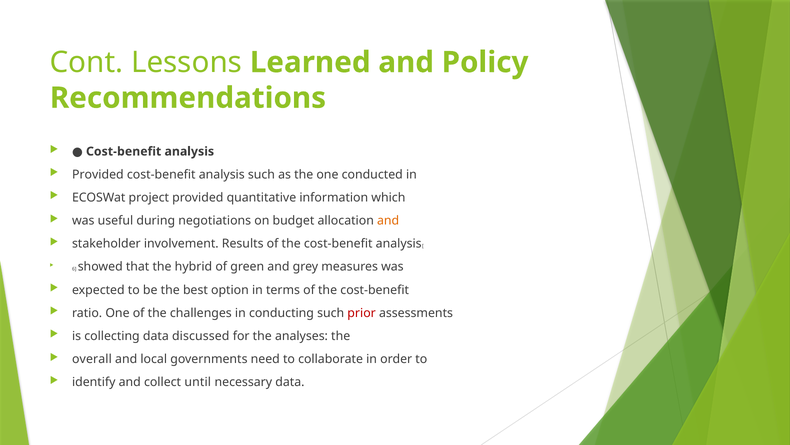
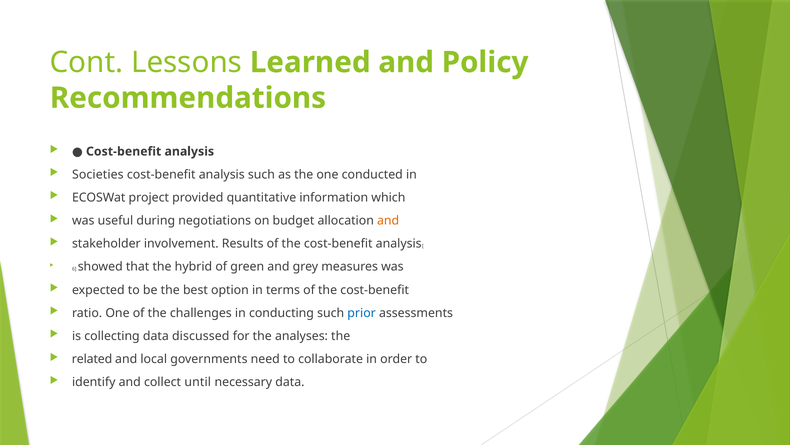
Provided at (98, 174): Provided -> Societies
prior colour: red -> blue
overall: overall -> related
